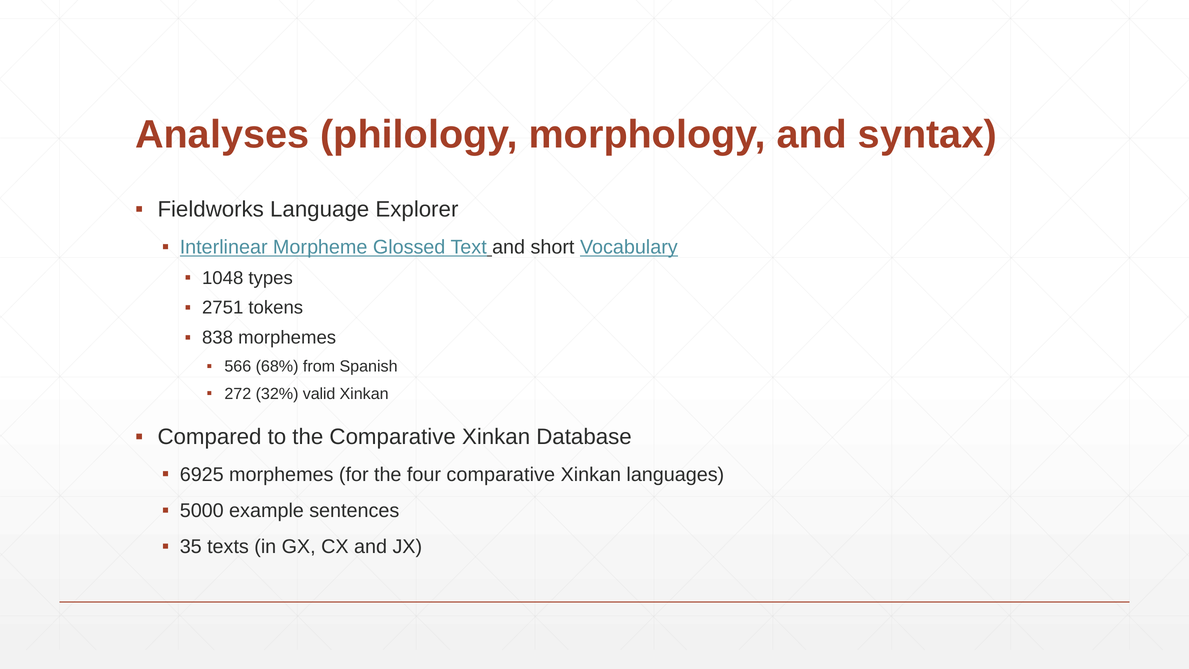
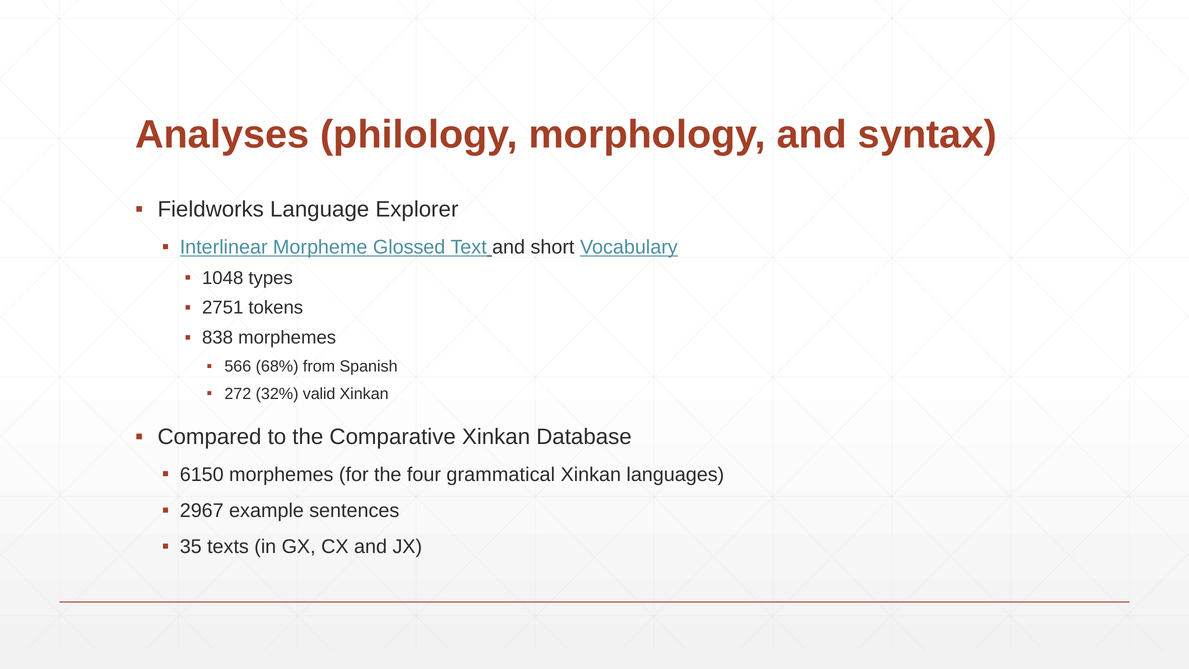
6925: 6925 -> 6150
four comparative: comparative -> grammatical
5000: 5000 -> 2967
